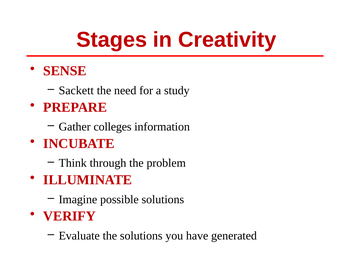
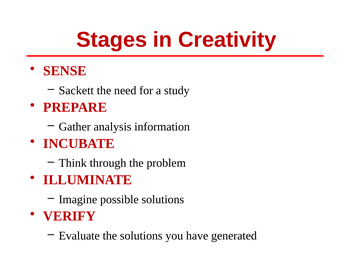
colleges: colleges -> analysis
